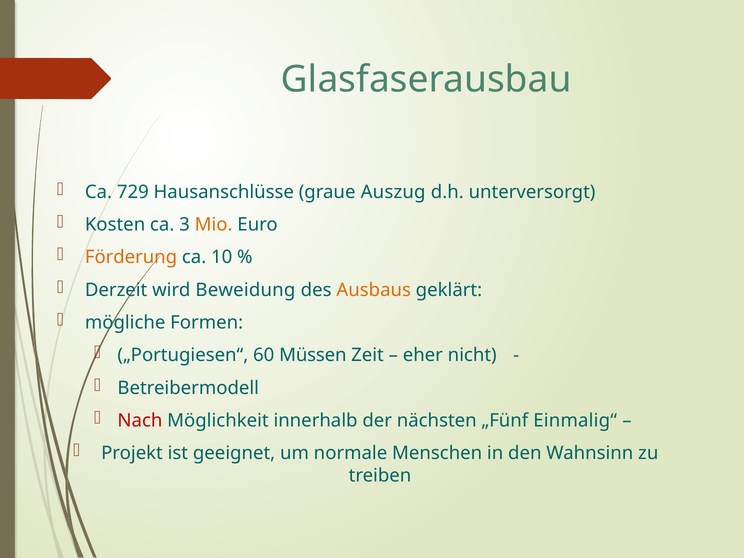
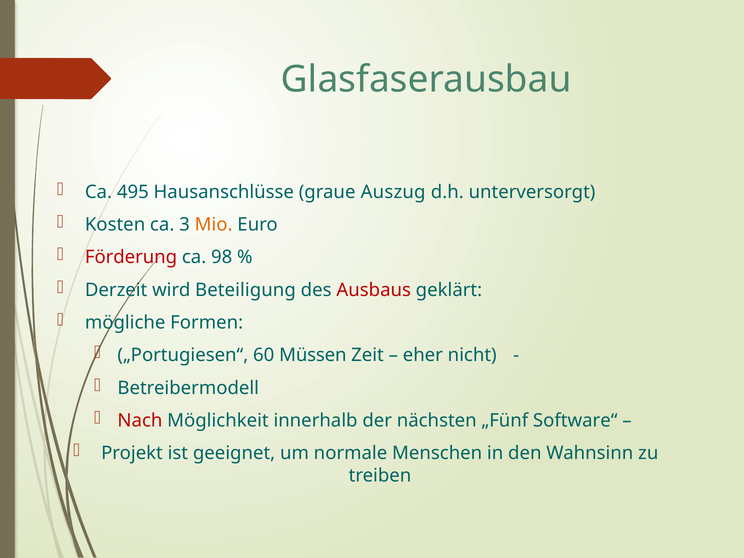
729: 729 -> 495
Förderung colour: orange -> red
10: 10 -> 98
Beweidung: Beweidung -> Beteiligung
Ausbaus colour: orange -> red
Einmalig“: Einmalig“ -> Software“
